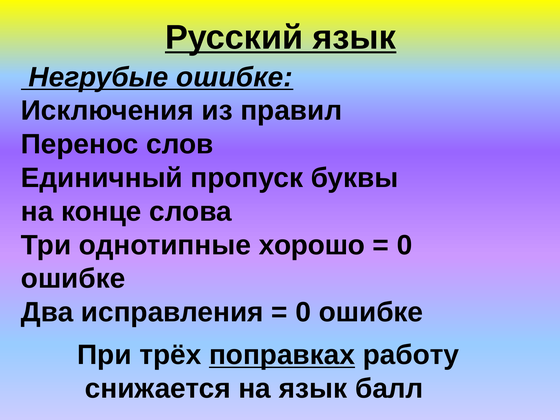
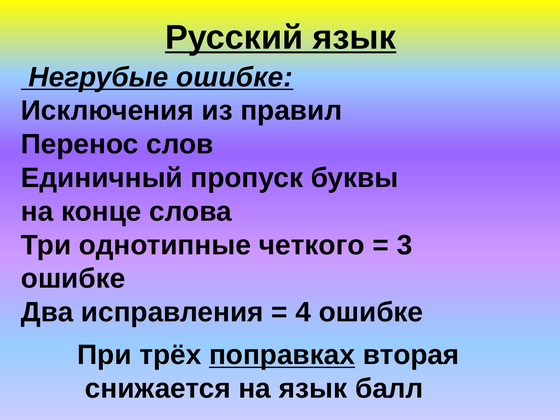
хорошо: хорошо -> четкого
0 at (405, 245): 0 -> 3
0 at (303, 312): 0 -> 4
работу: работу -> вторая
